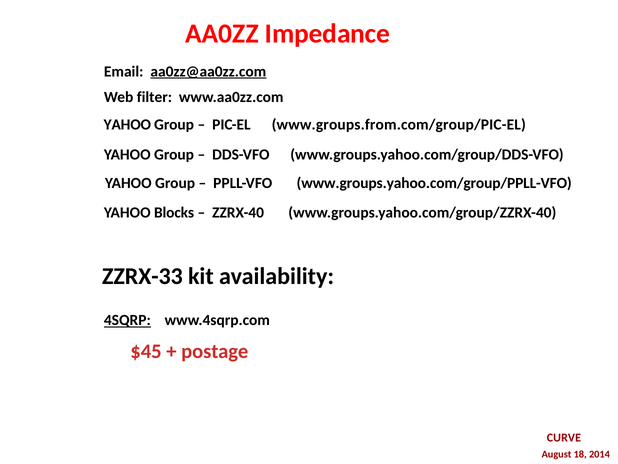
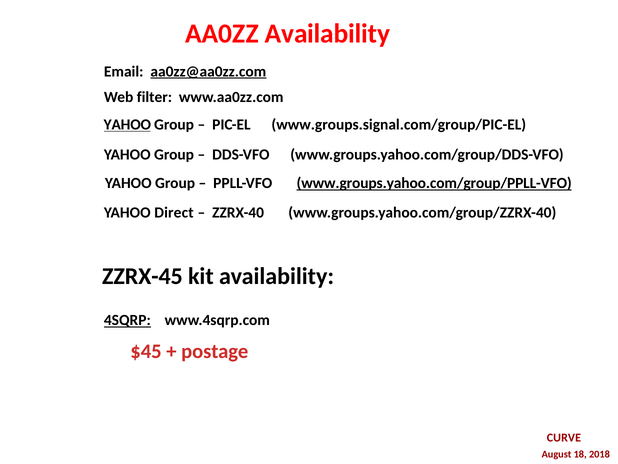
AA0ZZ Impedance: Impedance -> Availability
YAHOO at (127, 124) underline: none -> present
www.groups.from.com/group/PIC-EL: www.groups.from.com/group/PIC-EL -> www.groups.signal.com/group/PIC-EL
www.groups.yahoo.com/group/PPLL-VFO underline: none -> present
Blocks: Blocks -> Direct
ZZRX-33: ZZRX-33 -> ZZRX-45
2014: 2014 -> 2018
